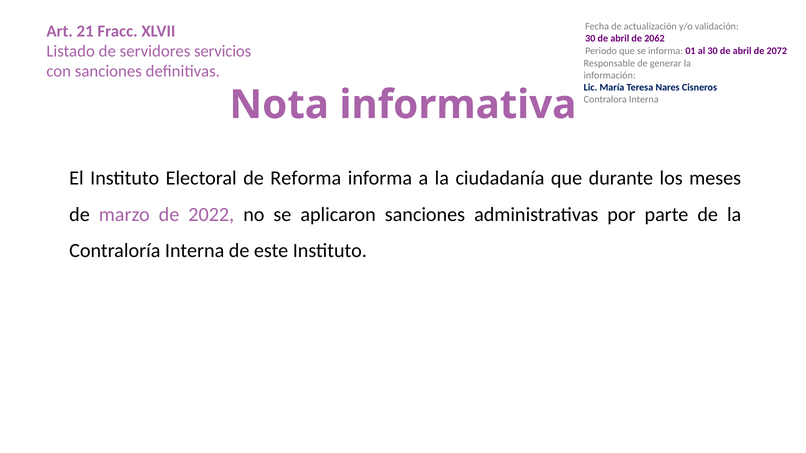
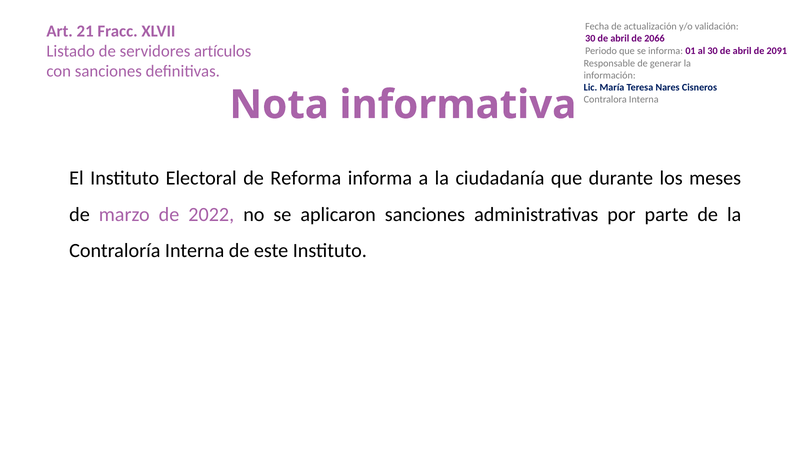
2062: 2062 -> 2066
servicios: servicios -> artículos
2072: 2072 -> 2091
